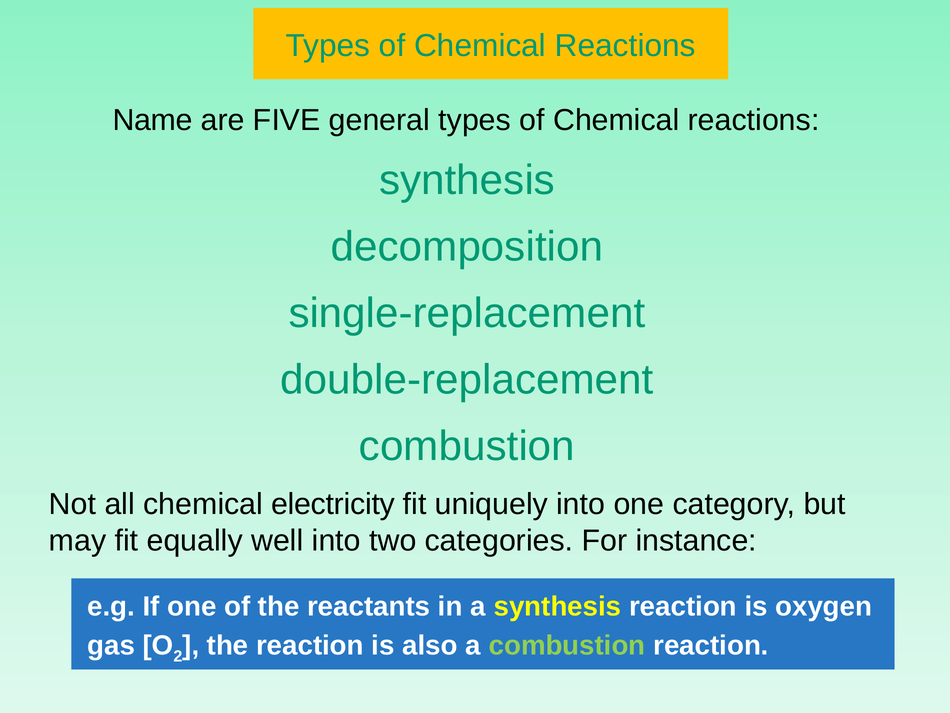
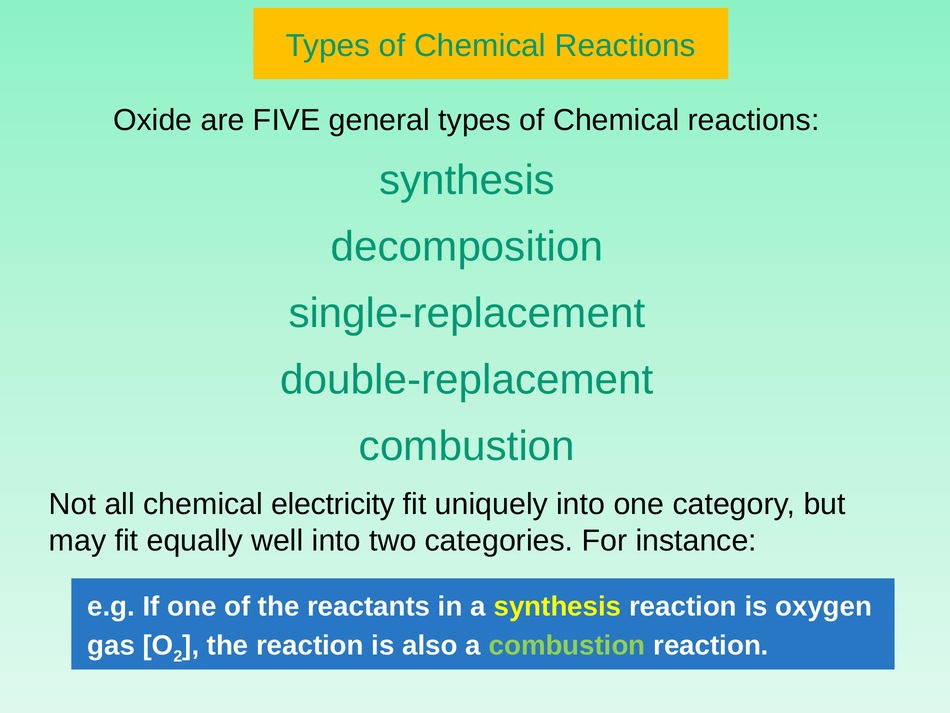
Name: Name -> Oxide
